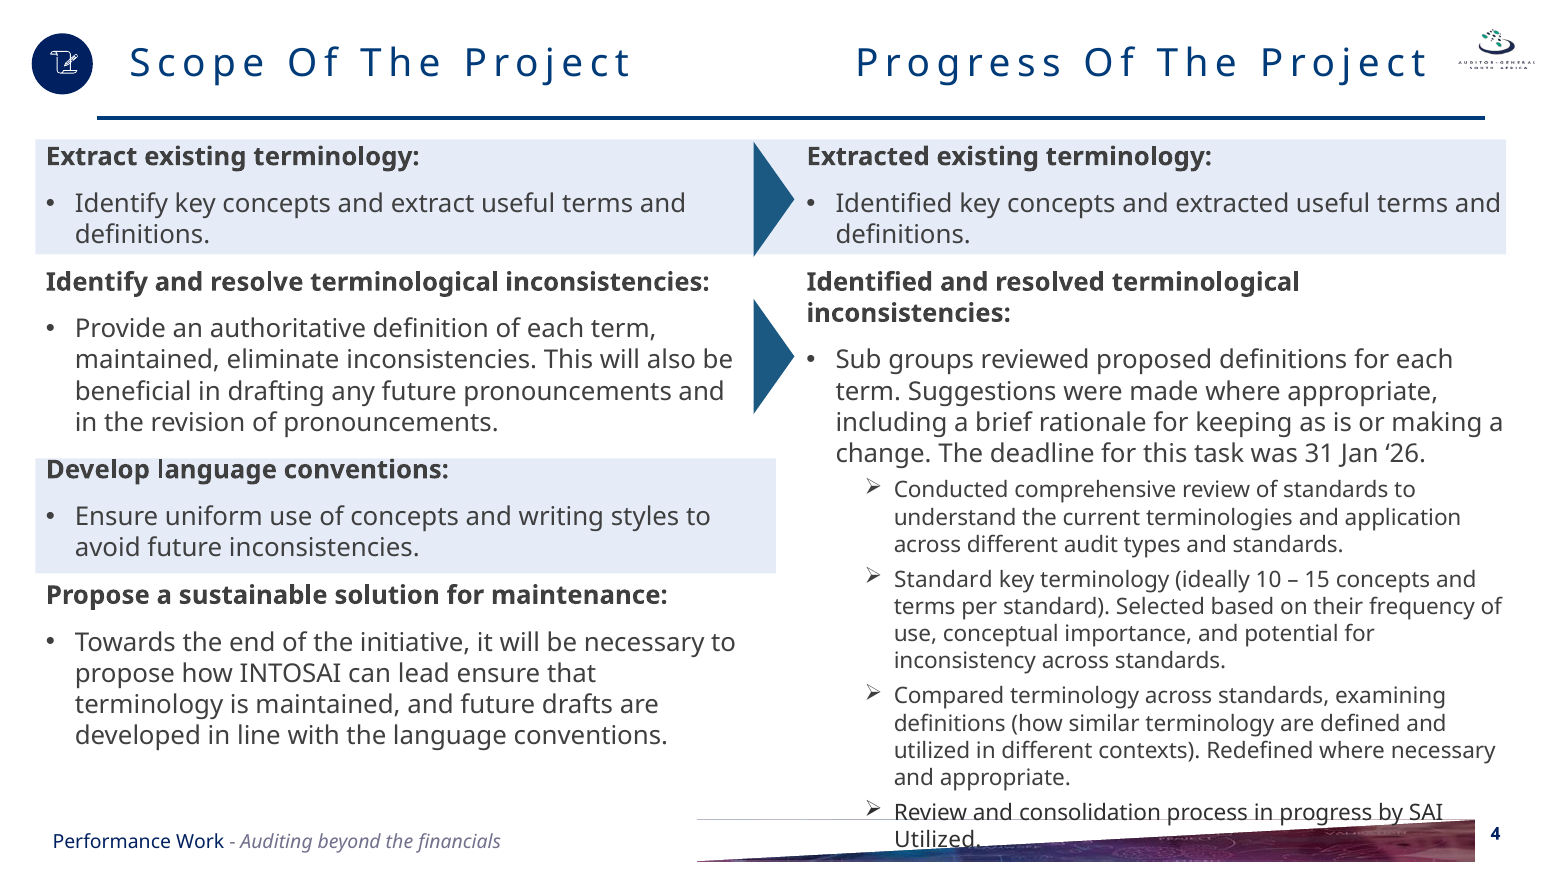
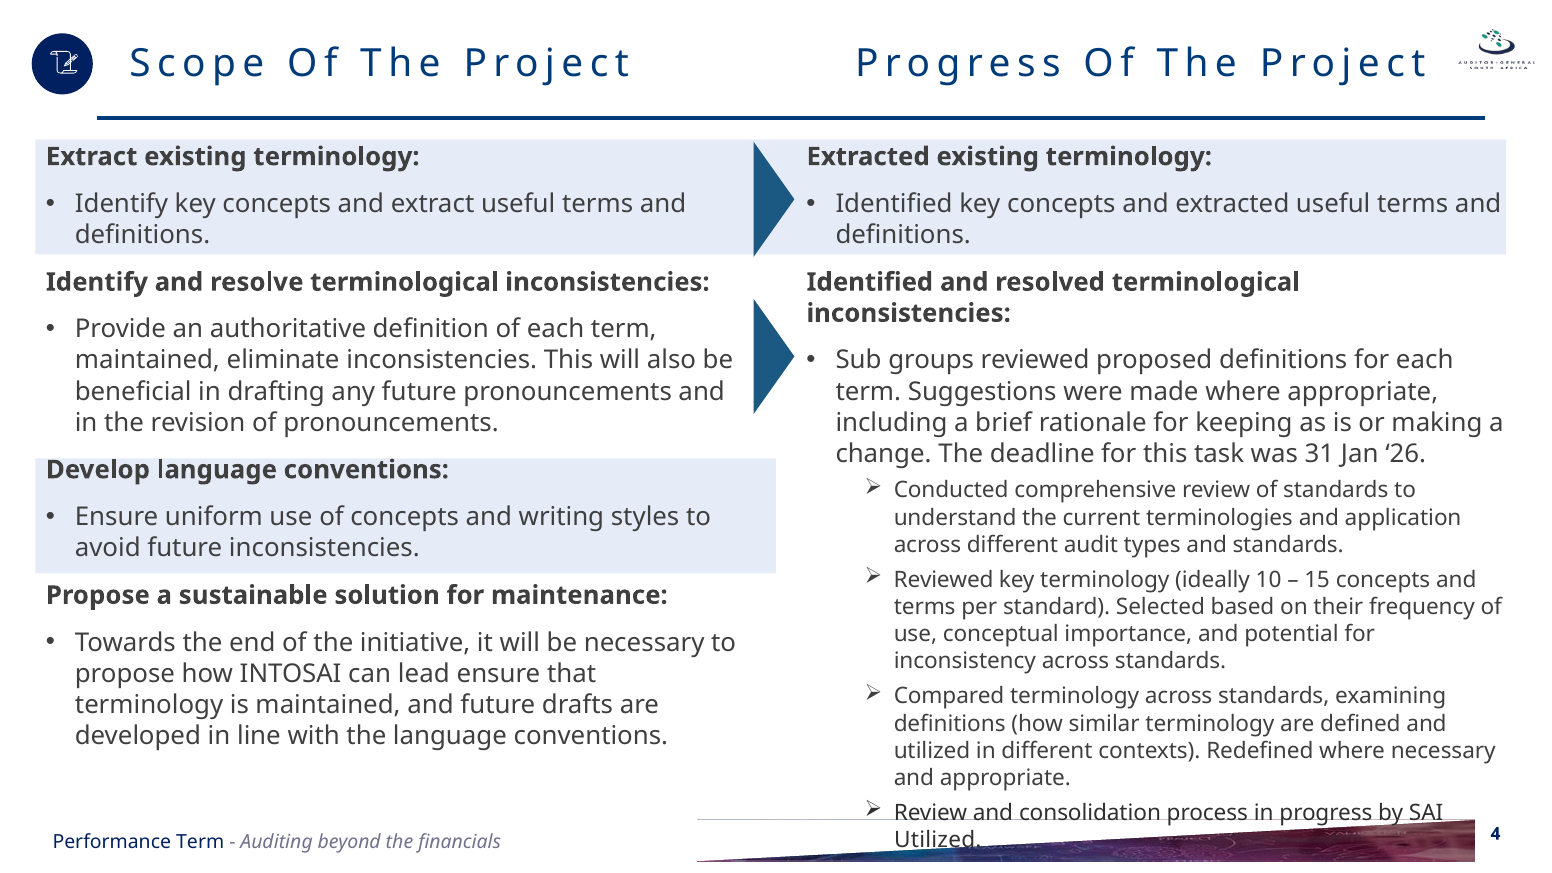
Standard at (943, 580): Standard -> Reviewed
Work at (200, 842): Work -> Term
